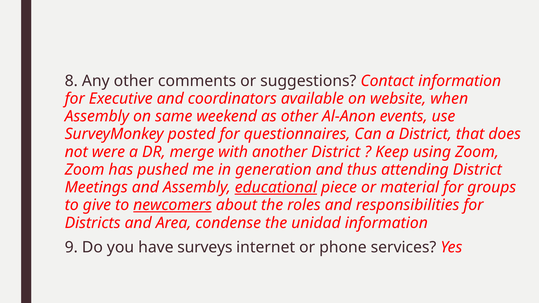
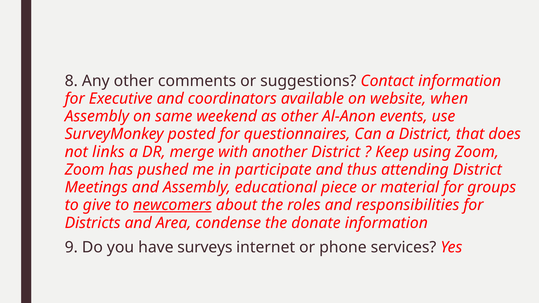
were: were -> links
generation: generation -> participate
educational underline: present -> none
unidad: unidad -> donate
